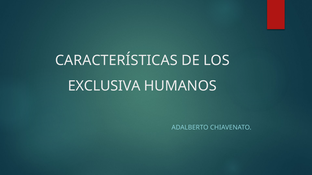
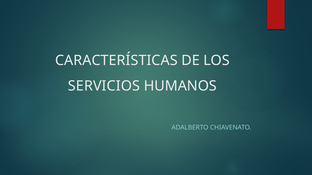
EXCLUSIVA: EXCLUSIVA -> SERVICIOS
